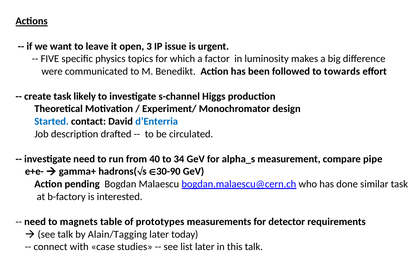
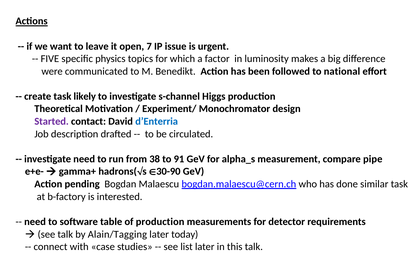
3: 3 -> 7
towards: towards -> national
Started colour: blue -> purple
40: 40 -> 38
34: 34 -> 91
magnets: magnets -> software
of prototypes: prototypes -> production
